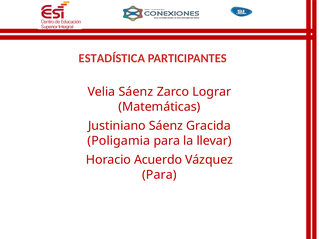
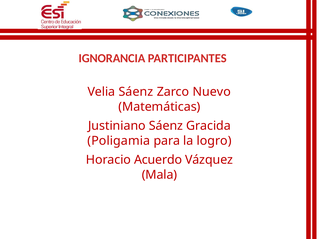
ESTADÍSTICA: ESTADÍSTICA -> IGNORANCIA
Lograr: Lograr -> Nuevo
llevar: llevar -> logro
Para at (159, 175): Para -> Mala
